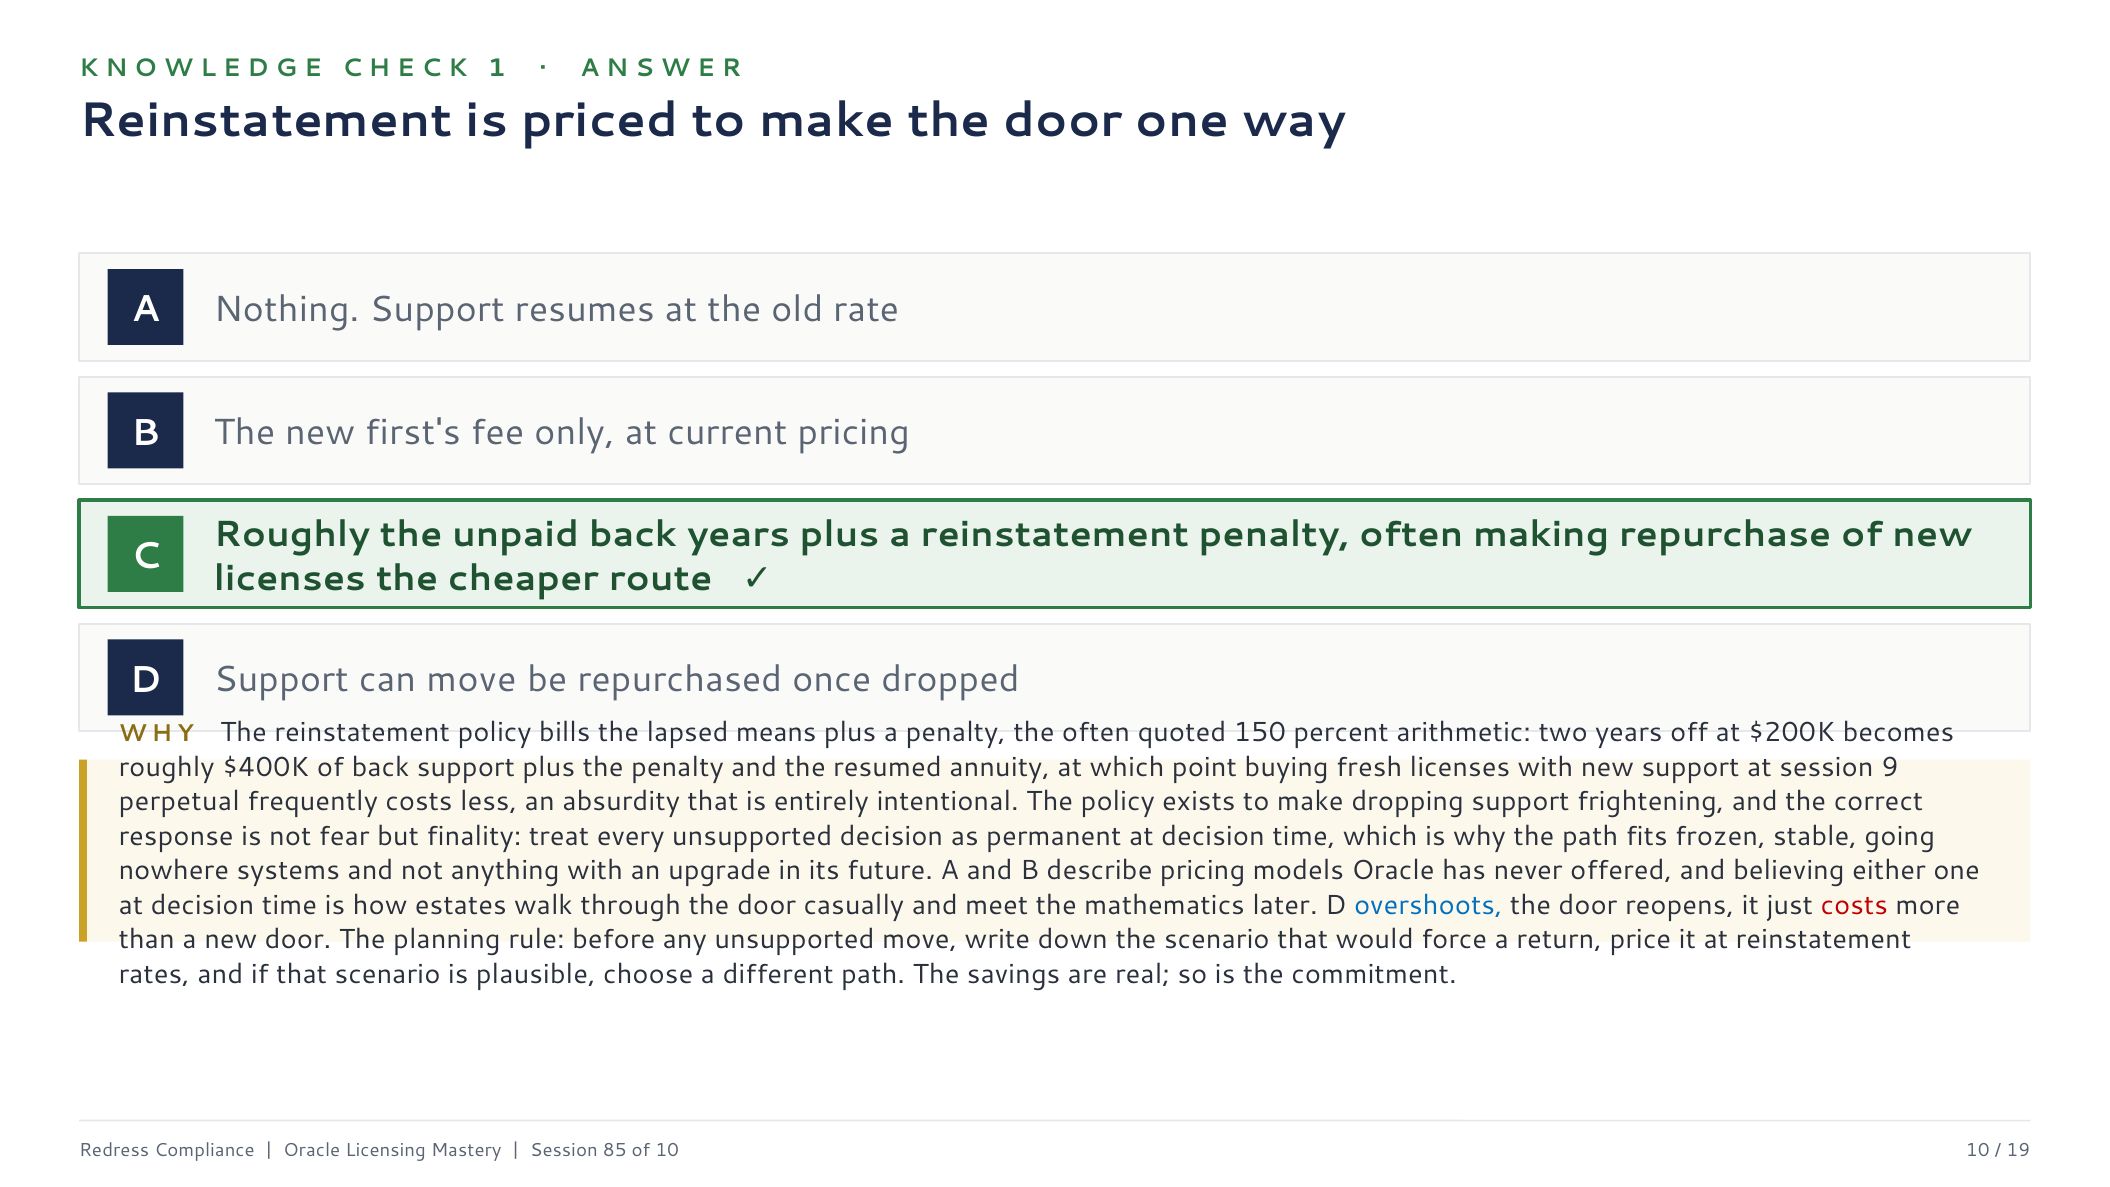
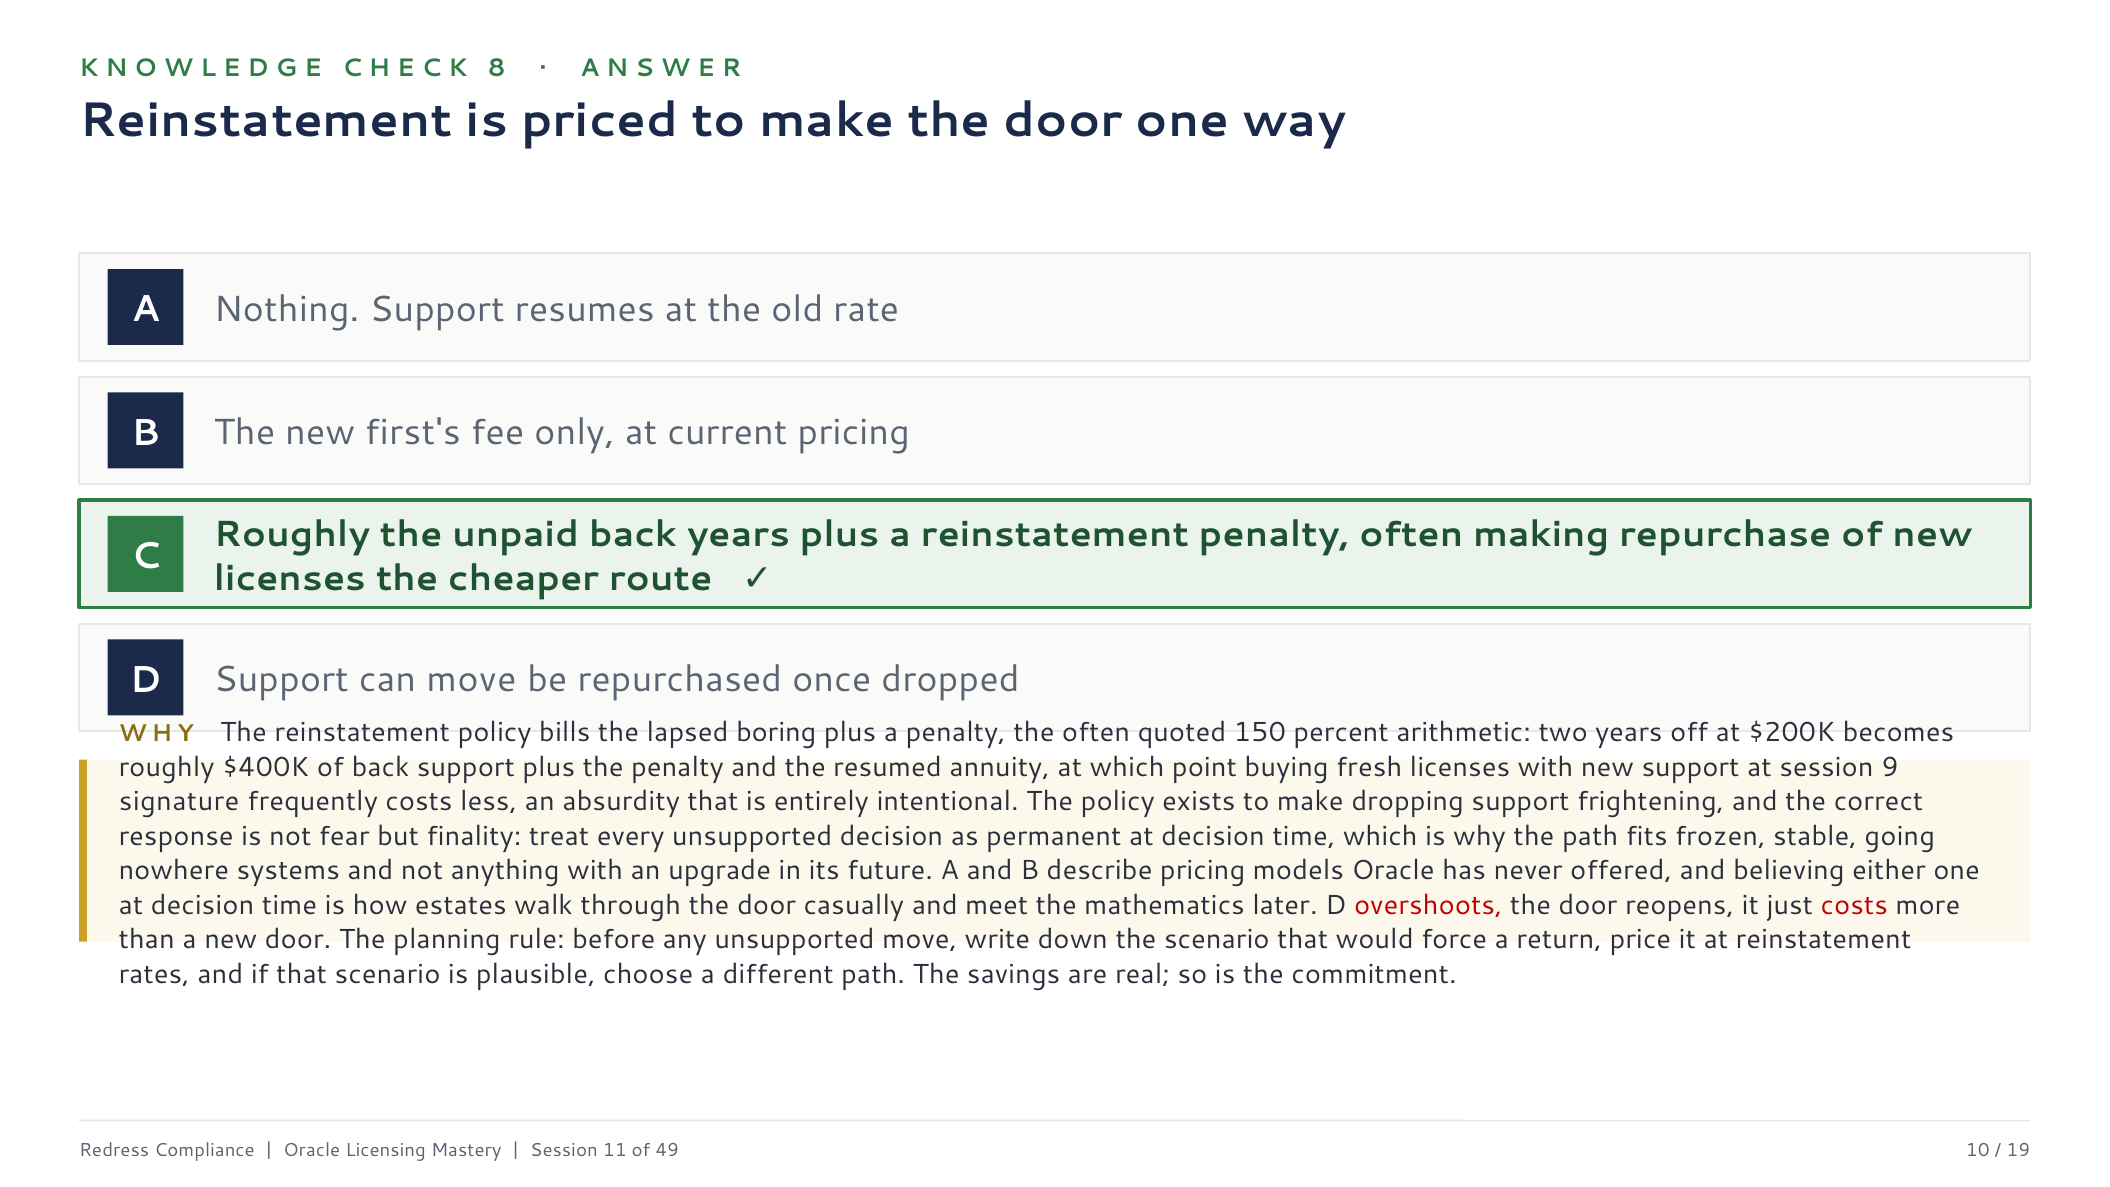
1: 1 -> 8
means: means -> boring
perpetual: perpetual -> signature
overshoots colour: blue -> red
85: 85 -> 11
of 10: 10 -> 49
